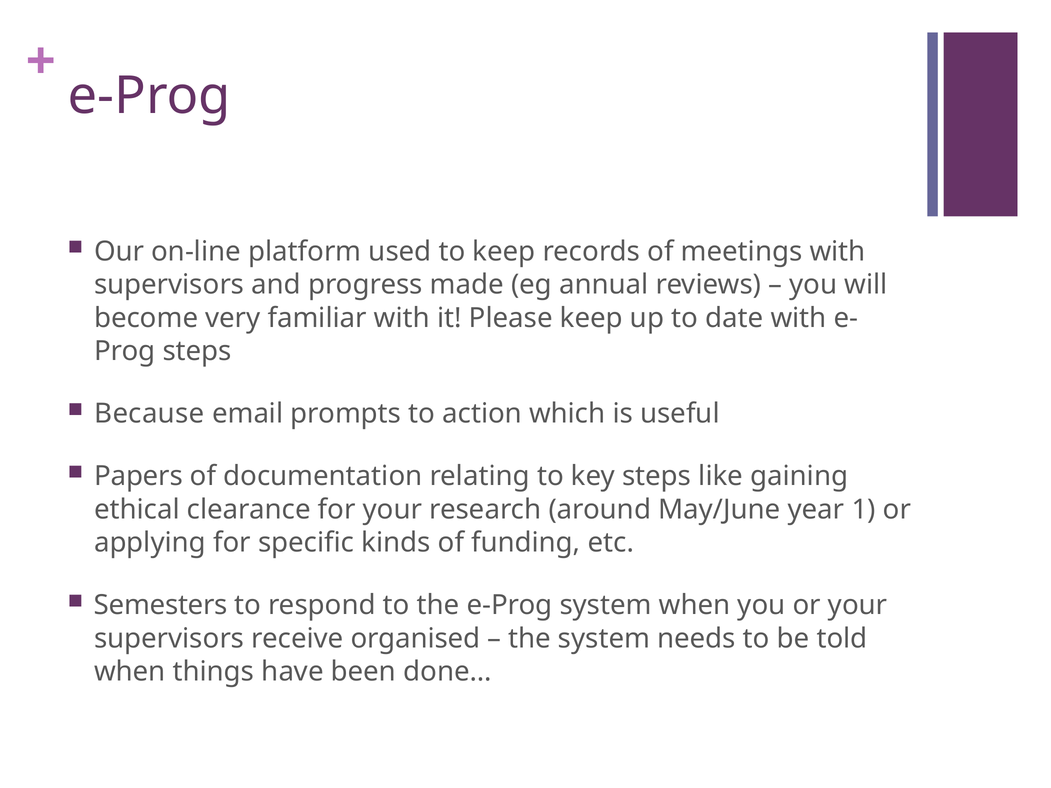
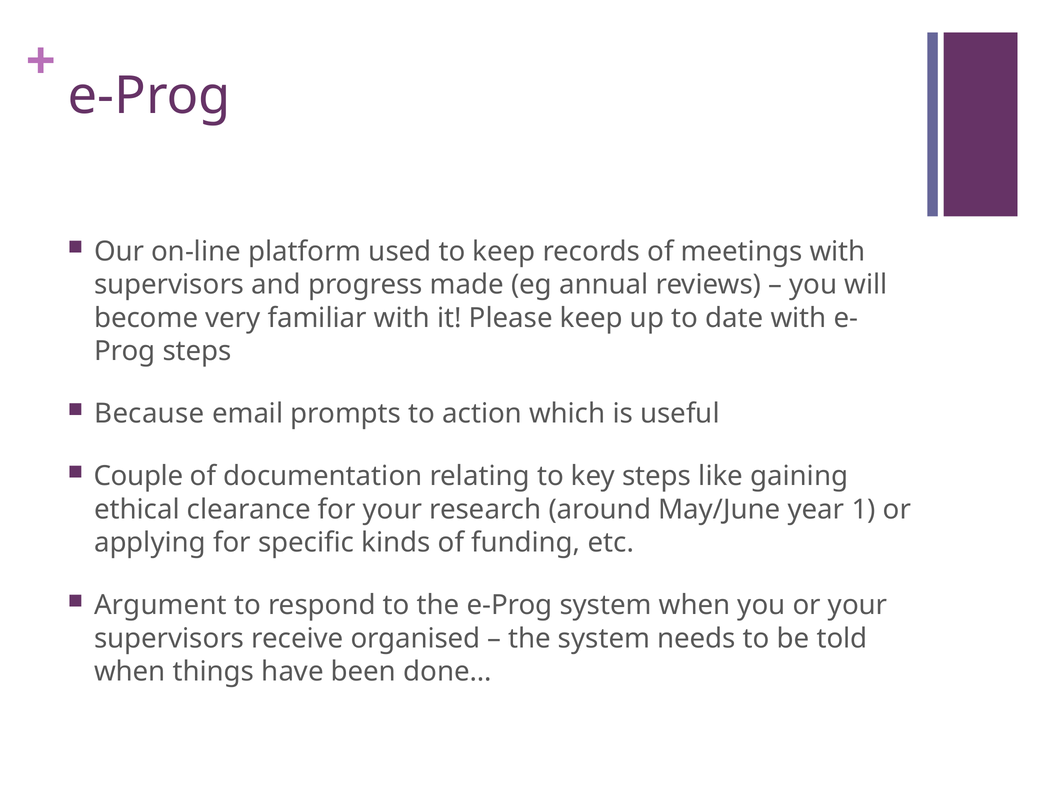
Papers: Papers -> Couple
Semesters: Semesters -> Argument
